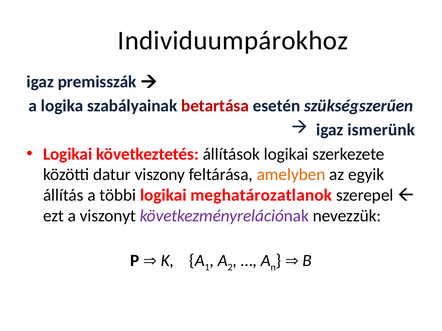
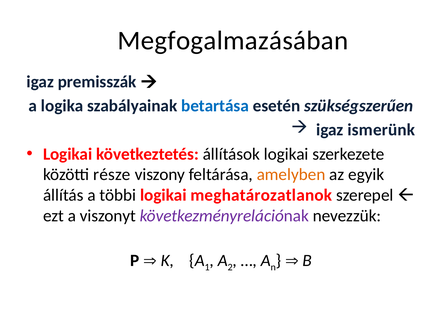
Individuumpárokhoz: Individuumpárokhoz -> Megfogalmazásában
betartása colour: red -> blue
datur: datur -> része
